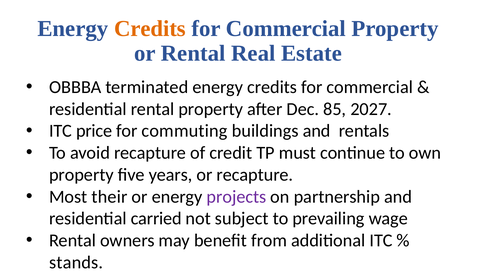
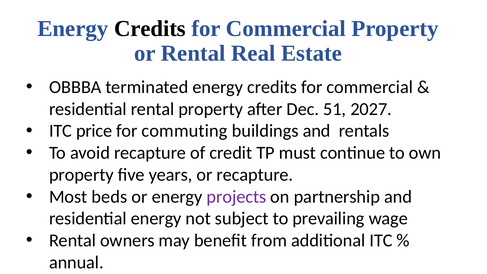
Credits at (150, 29) colour: orange -> black
85: 85 -> 51
their: their -> beds
residential carried: carried -> energy
stands: stands -> annual
